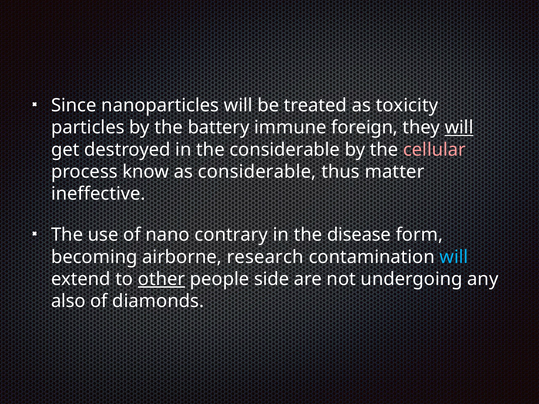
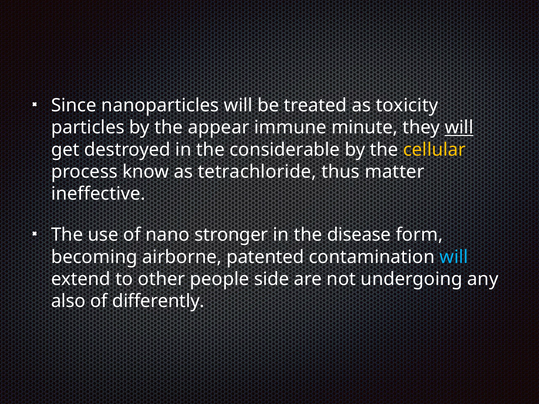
battery: battery -> appear
foreign: foreign -> minute
cellular colour: pink -> yellow
as considerable: considerable -> tetrachloride
contrary: contrary -> stronger
research: research -> patented
other underline: present -> none
diamonds: diamonds -> differently
